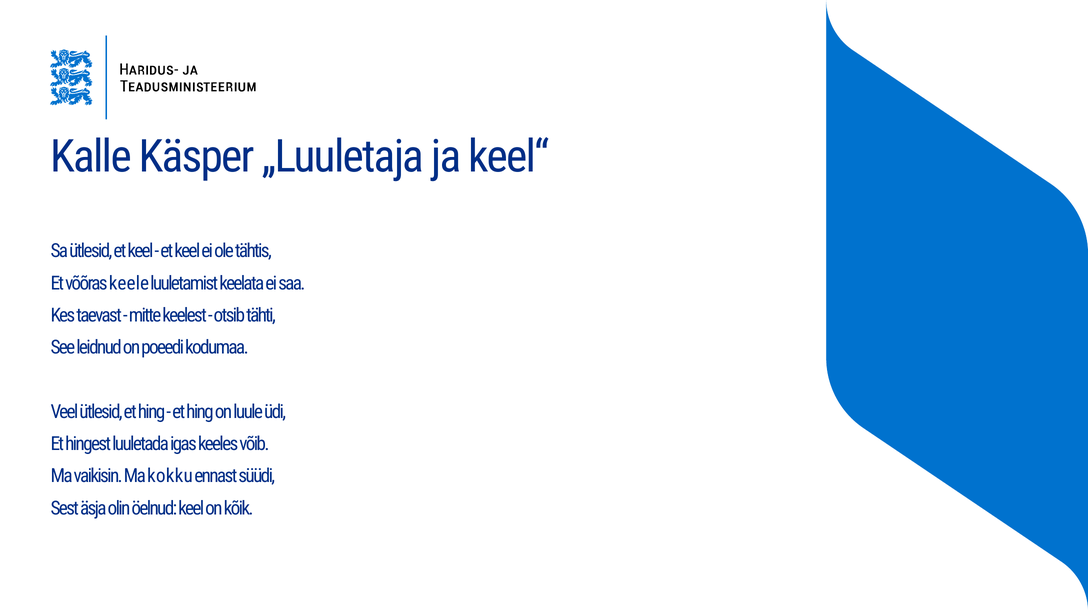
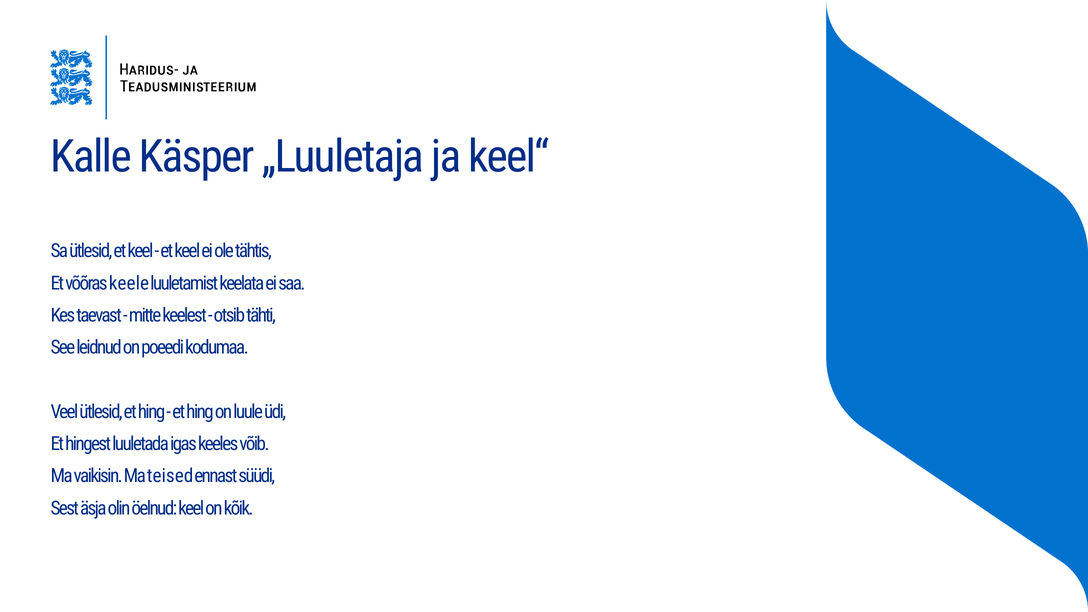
kokku: kokku -> teised
